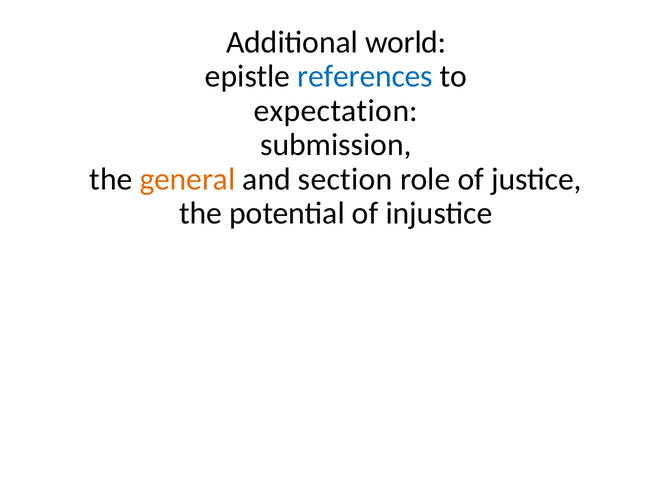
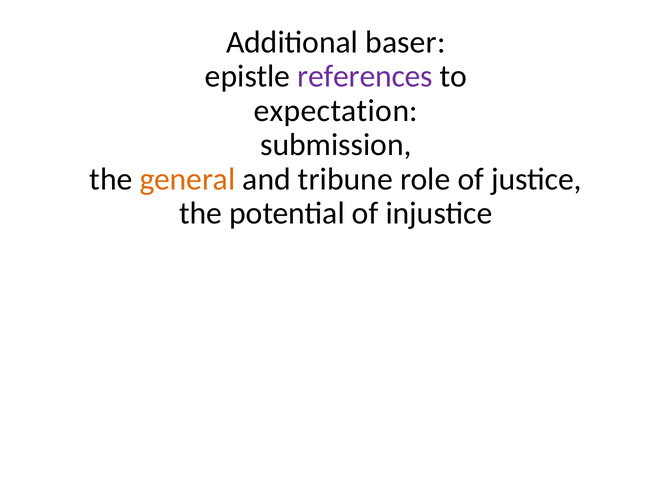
world: world -> baser
references colour: blue -> purple
section: section -> tribune
